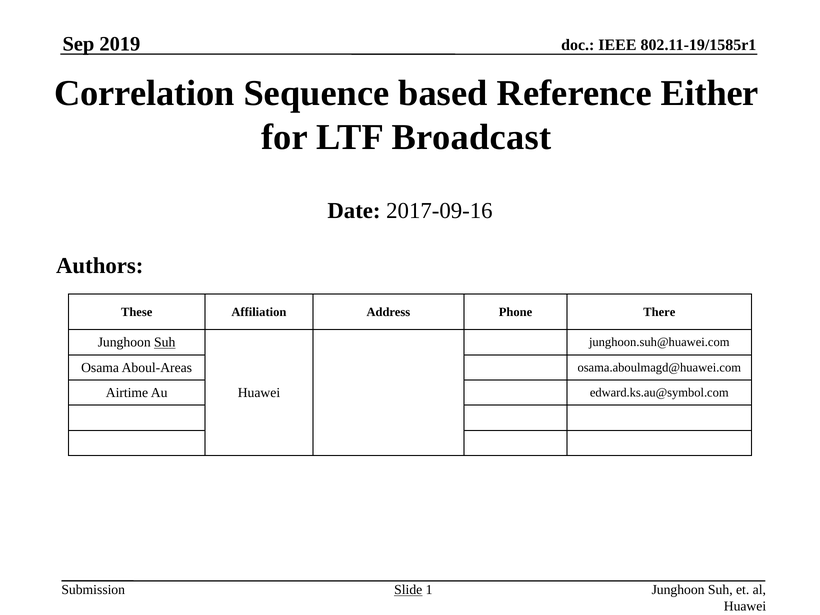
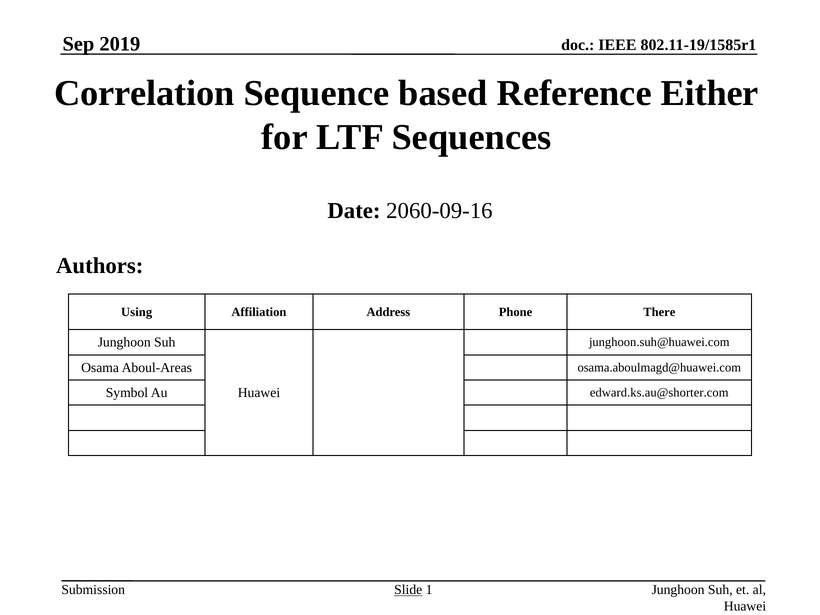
Broadcast: Broadcast -> Sequences
2017-09-16: 2017-09-16 -> 2060-09-16
These: These -> Using
Suh at (165, 342) underline: present -> none
Airtime: Airtime -> Symbol
edward.ks.au@symbol.com: edward.ks.au@symbol.com -> edward.ks.au@shorter.com
